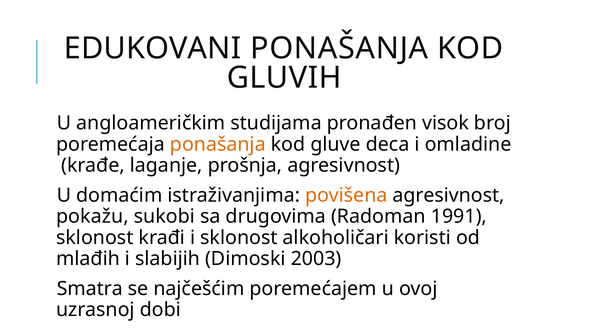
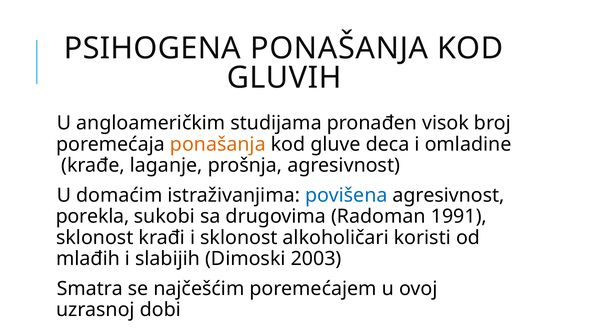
EDUKOVANI: EDUKOVANI -> PSIHOGENA
povišena colour: orange -> blue
pokažu: pokažu -> porekla
